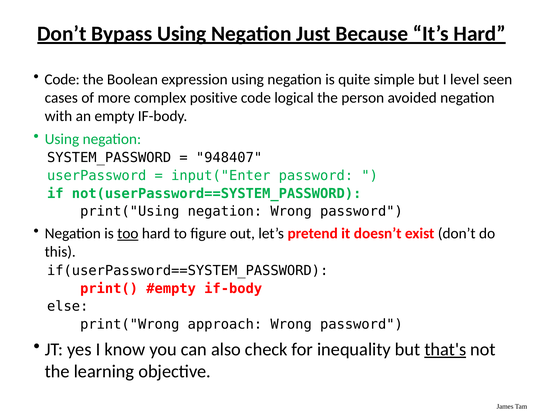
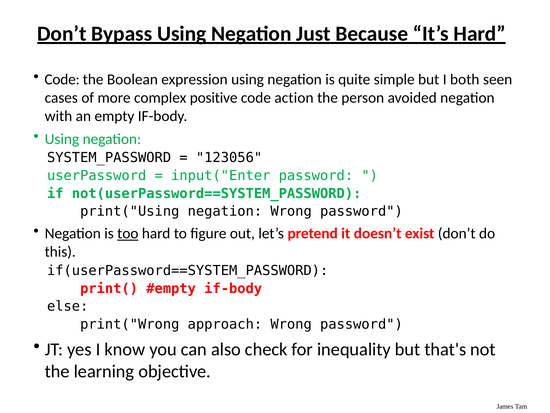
level: level -> both
logical: logical -> action
948407: 948407 -> 123056
that's underline: present -> none
